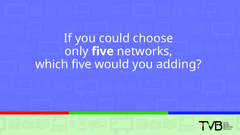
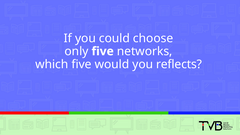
adding: adding -> reflects
